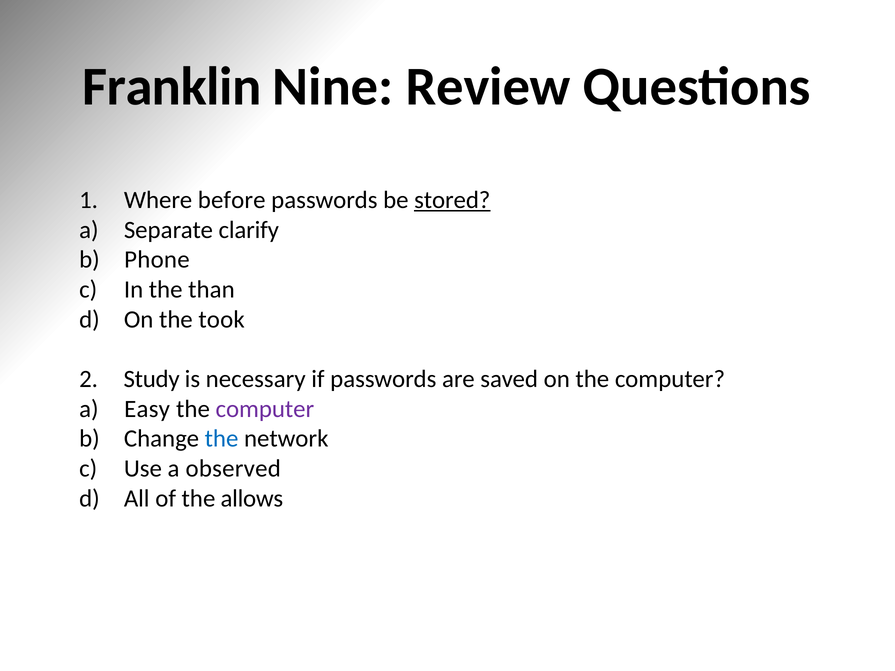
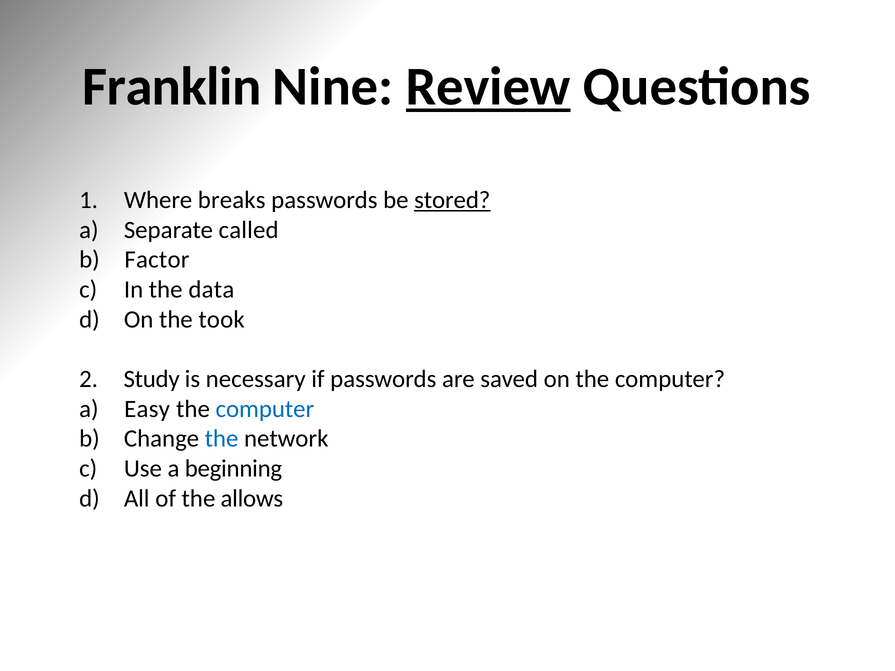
Review underline: none -> present
before: before -> breaks
clarify: clarify -> called
Phone: Phone -> Factor
than: than -> data
computer at (265, 409) colour: purple -> blue
observed: observed -> beginning
